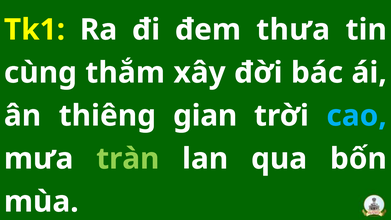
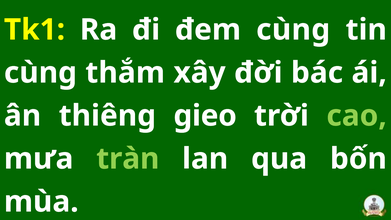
đem thưa: thưa -> cùng
gian: gian -> gieo
cao colour: light blue -> light green
